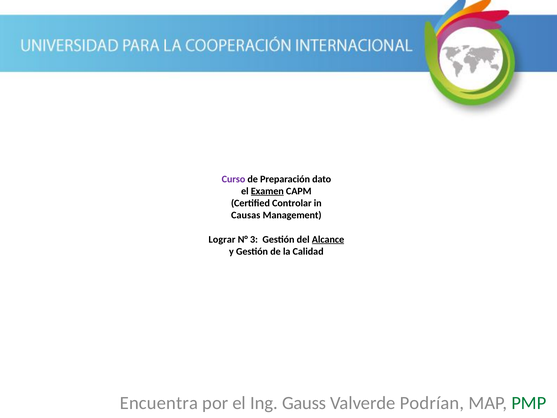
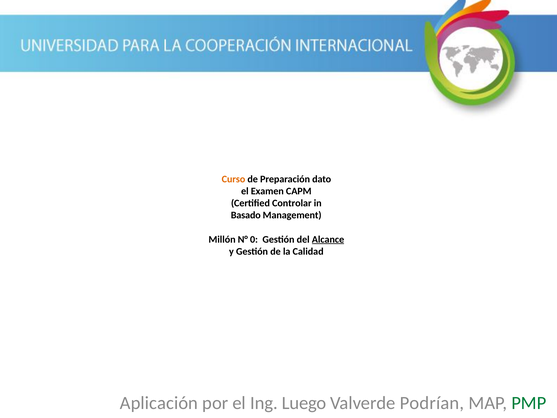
Curso colour: purple -> orange
Examen underline: present -> none
Causas: Causas -> Basado
Lograr: Lograr -> Millón
3: 3 -> 0
Encuentra: Encuentra -> Aplicación
Gauss: Gauss -> Luego
